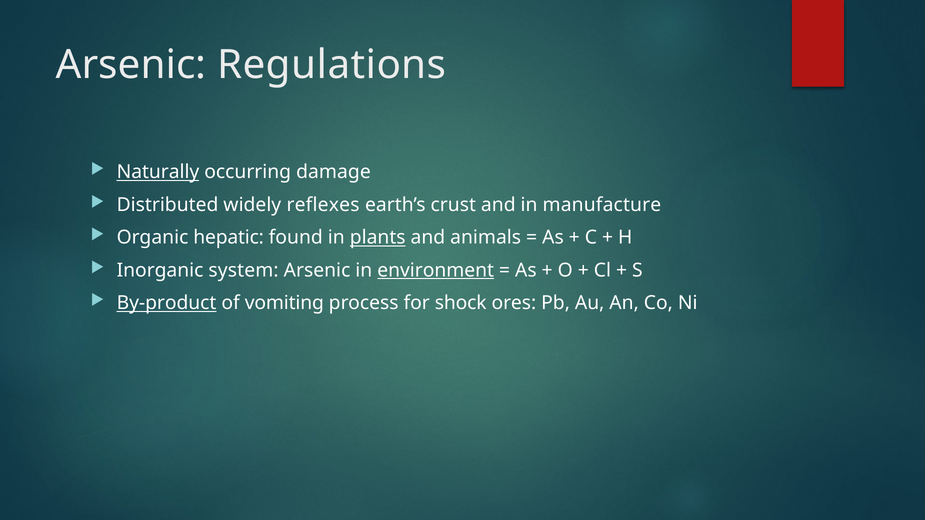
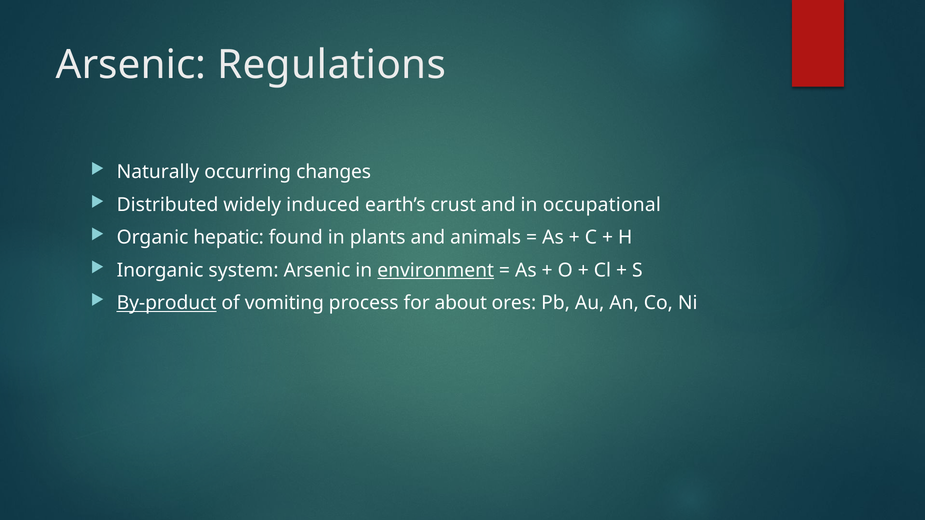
Naturally underline: present -> none
damage: damage -> changes
reflexes: reflexes -> induced
manufacture: manufacture -> occupational
plants underline: present -> none
shock: shock -> about
